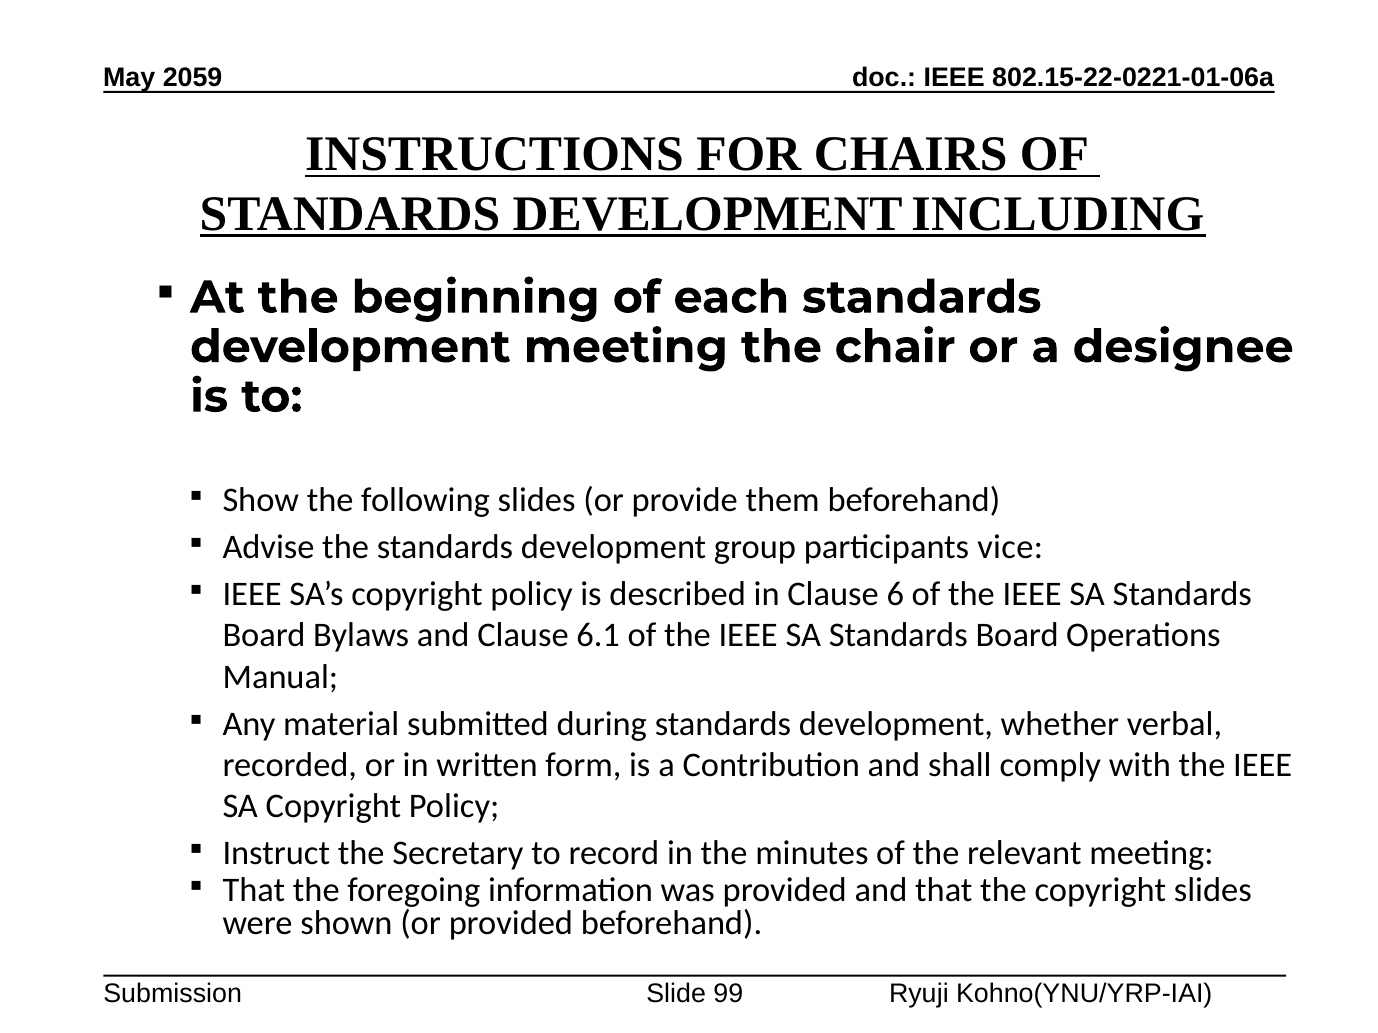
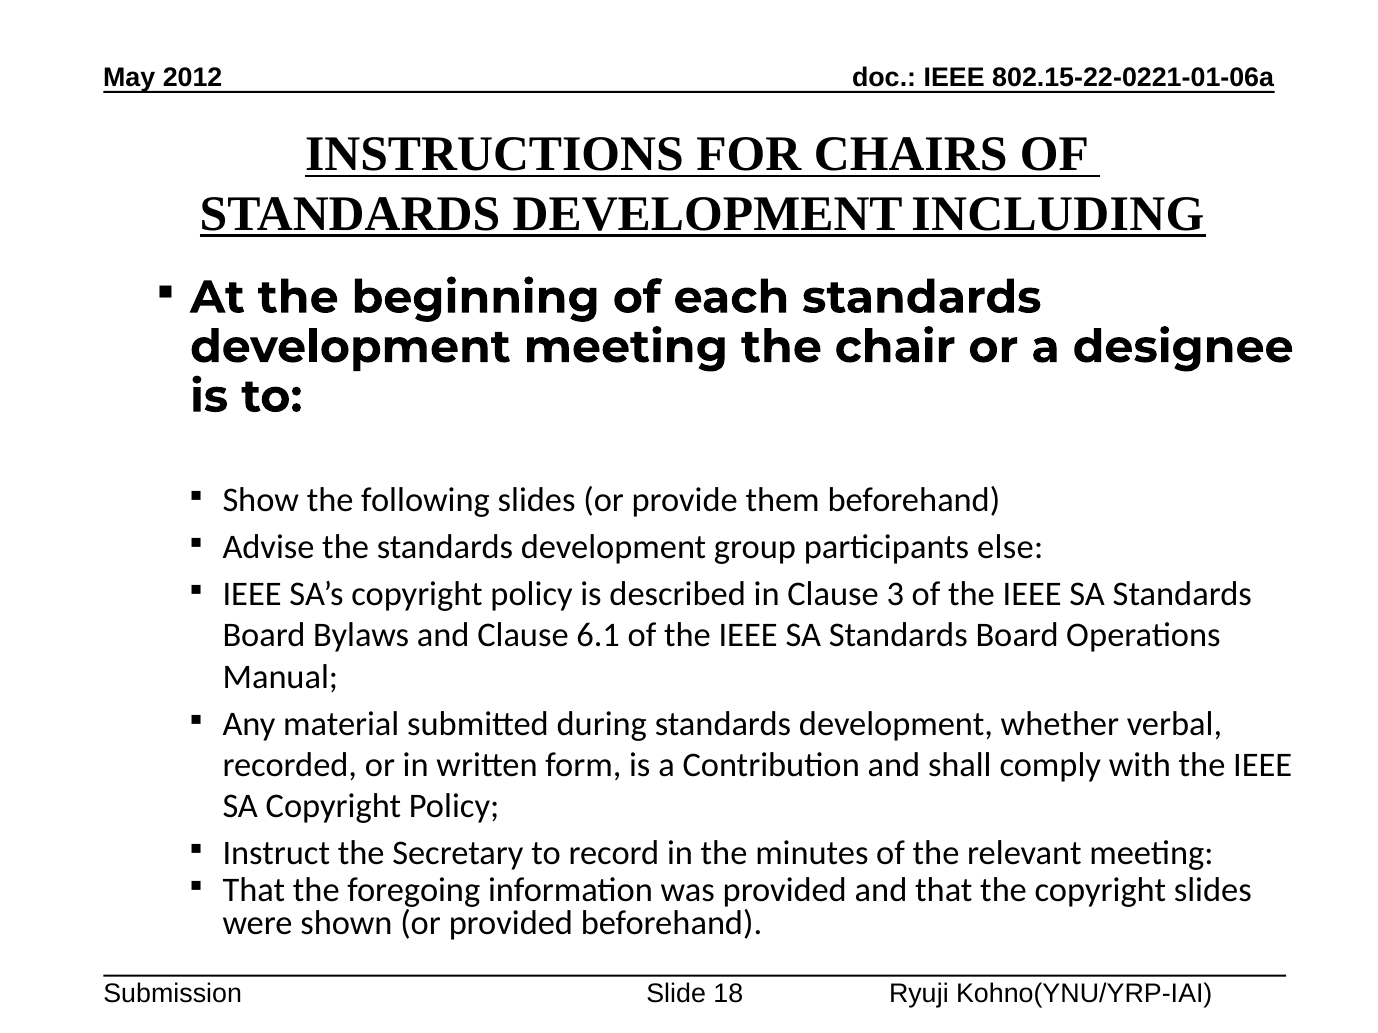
2059: 2059 -> 2012
vice: vice -> else
6: 6 -> 3
99: 99 -> 18
